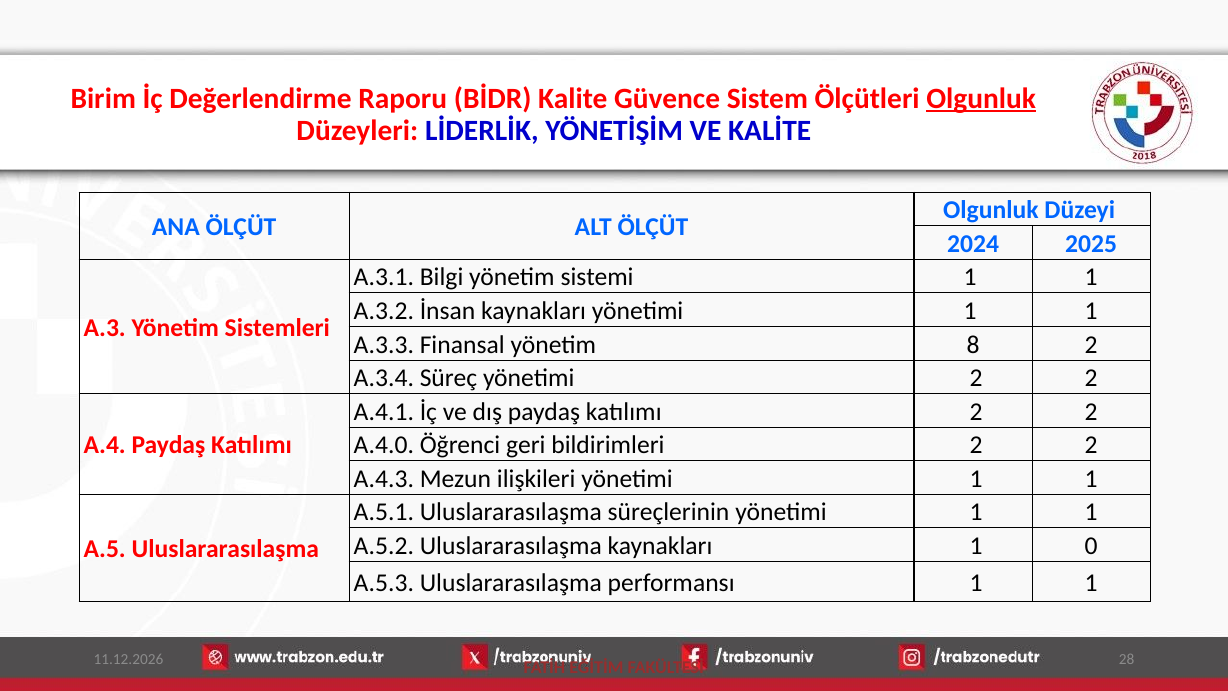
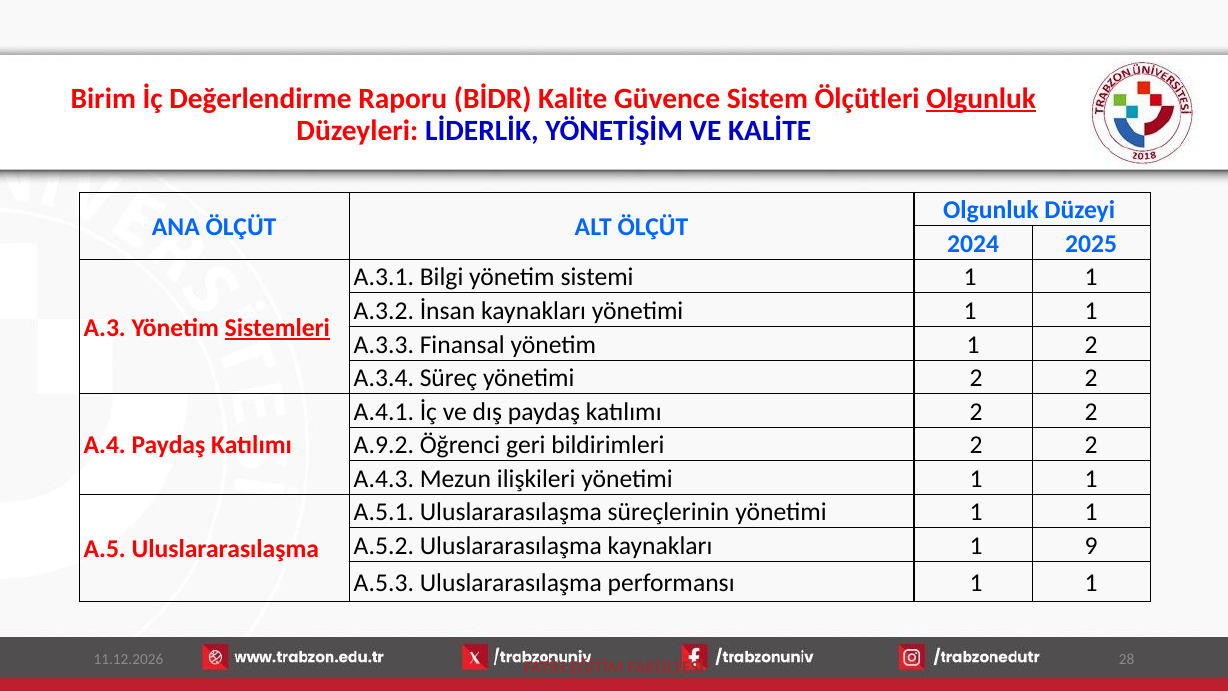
Sistemleri underline: none -> present
yönetim 8: 8 -> 1
A.4.0: A.4.0 -> A.9.2
0: 0 -> 9
